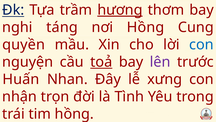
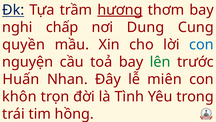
táng: táng -> chấp
nơi Hồng: Hồng -> Dung
toả underline: present -> none
lên colour: purple -> green
xưng: xưng -> miên
nhận: nhận -> khôn
